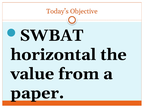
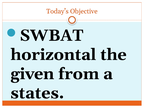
value: value -> given
paper: paper -> states
